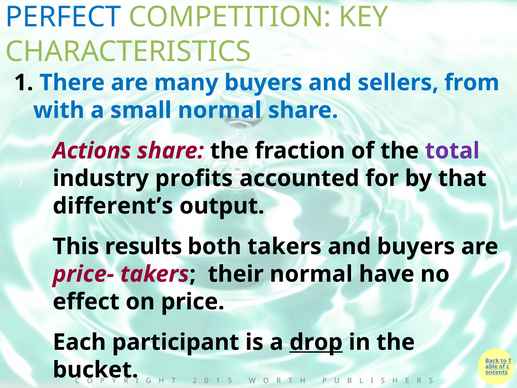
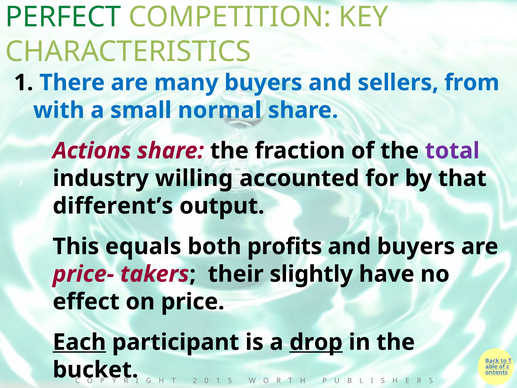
PERFECT colour: blue -> green
profits: profits -> willing
results: results -> equals
both takers: takers -> profits
their normal: normal -> slightly
Each underline: none -> present
